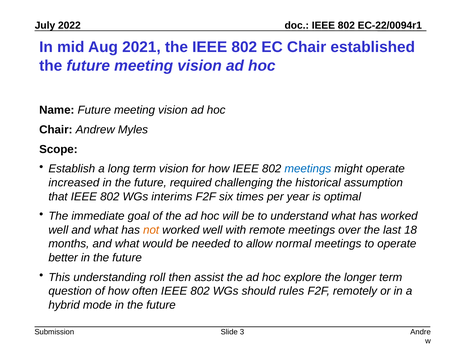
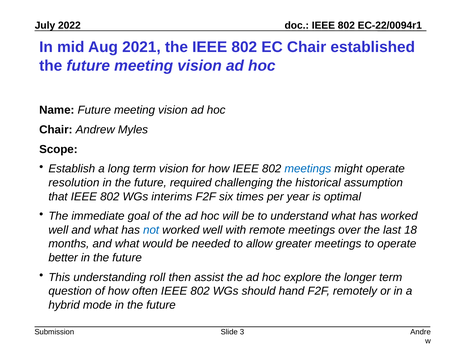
increased: increased -> resolution
not colour: orange -> blue
normal: normal -> greater
rules: rules -> hand
